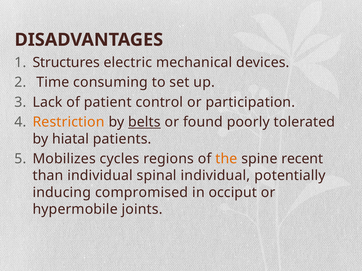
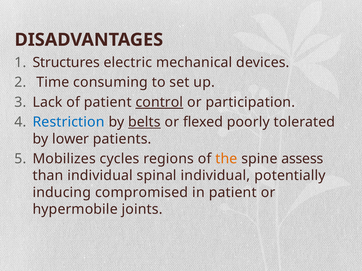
control underline: none -> present
Restriction colour: orange -> blue
found: found -> flexed
hiatal: hiatal -> lower
recent: recent -> assess
in occiput: occiput -> patient
